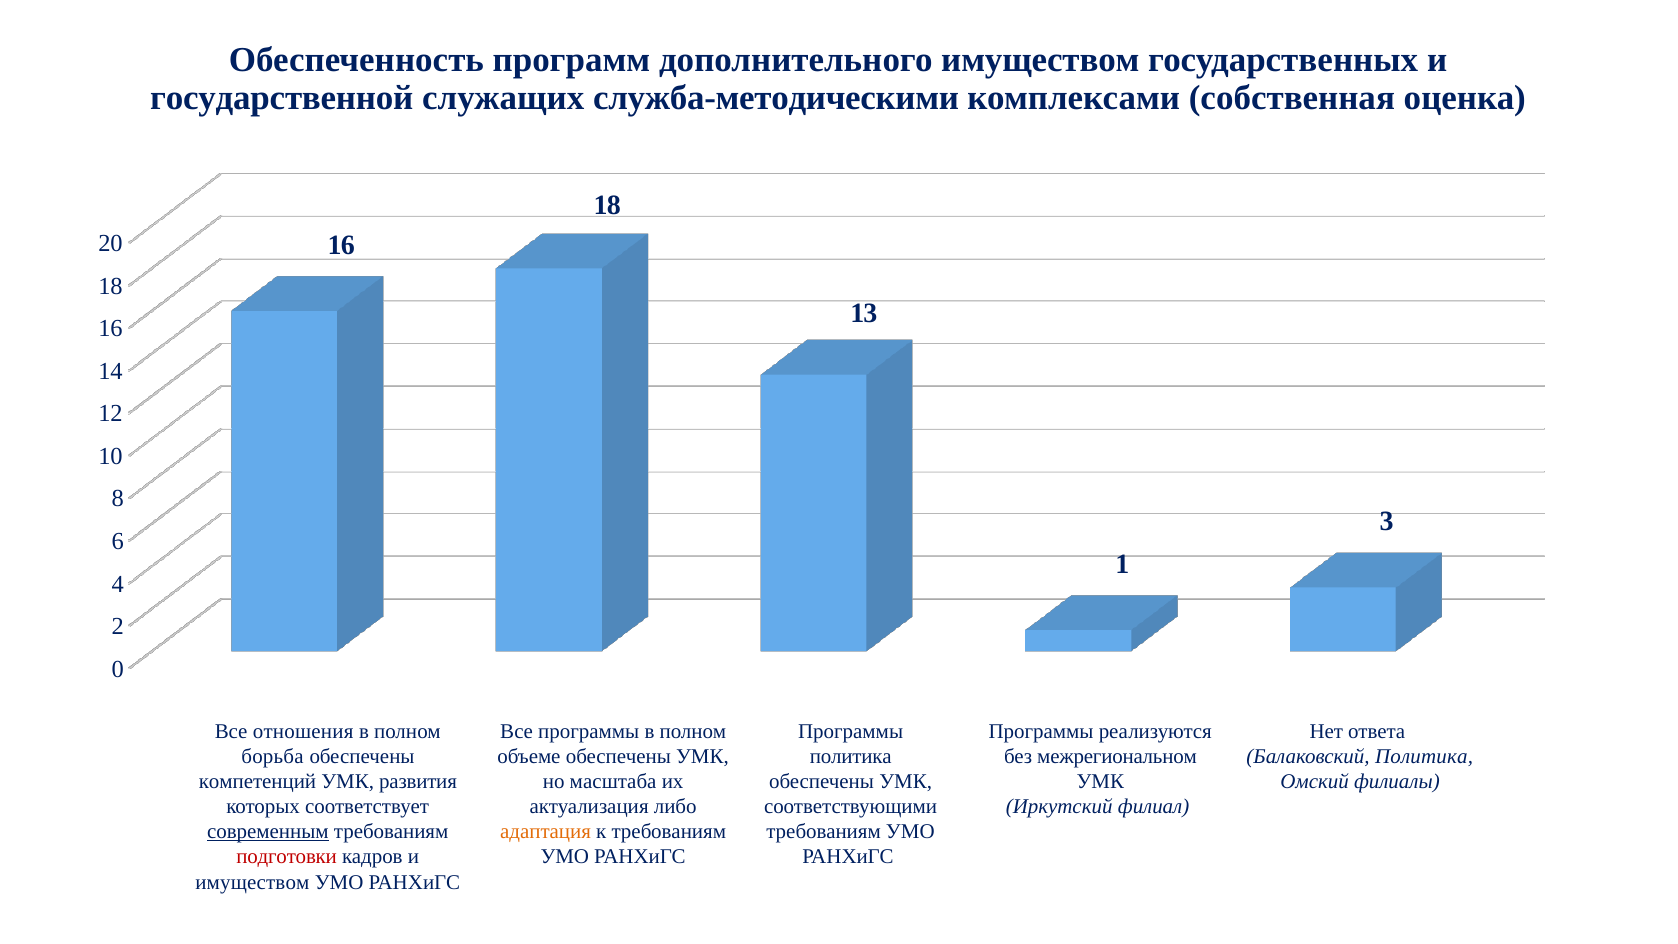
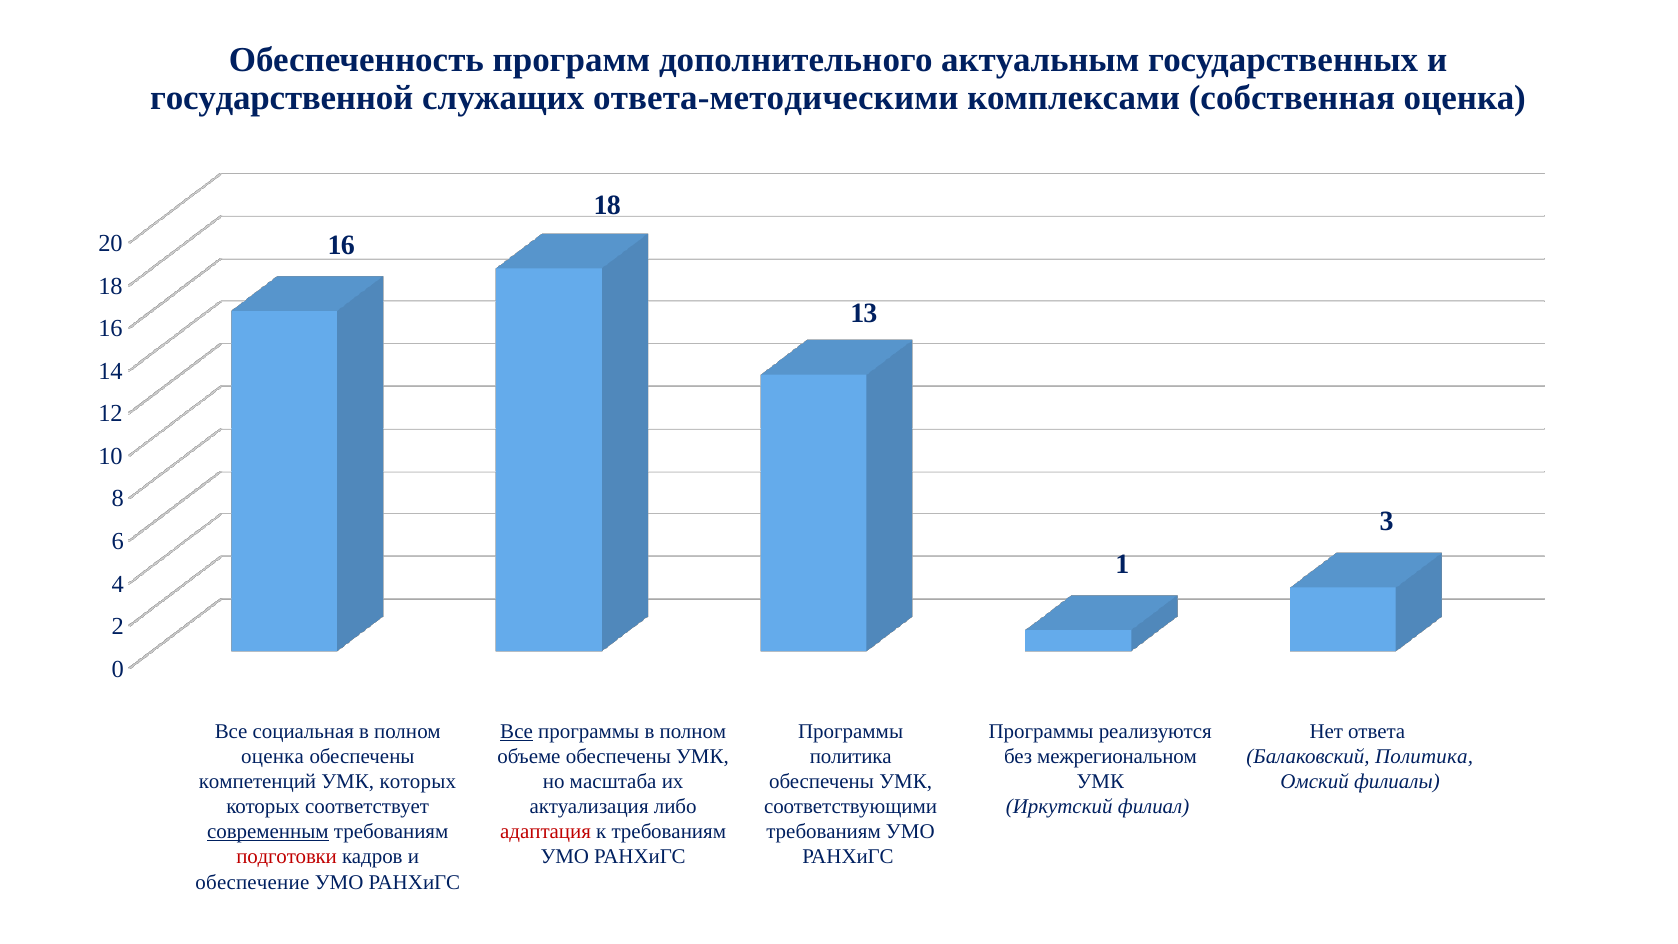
дополнительного имуществом: имуществом -> актуальным
служба-методическими: служба-методическими -> ответа-методическими
отношения: отношения -> социальная
Все at (517, 731) underline: none -> present
борьба at (273, 756): борьба -> оценка
УМК развития: развития -> которых
адаптация colour: orange -> red
имуществом at (252, 882): имуществом -> обеспечение
